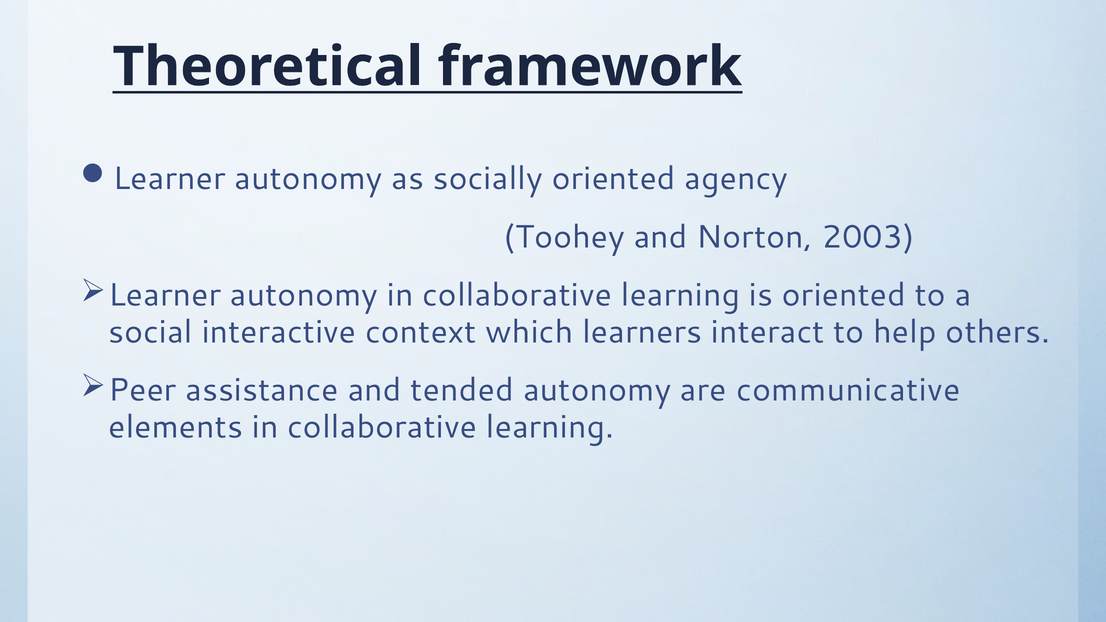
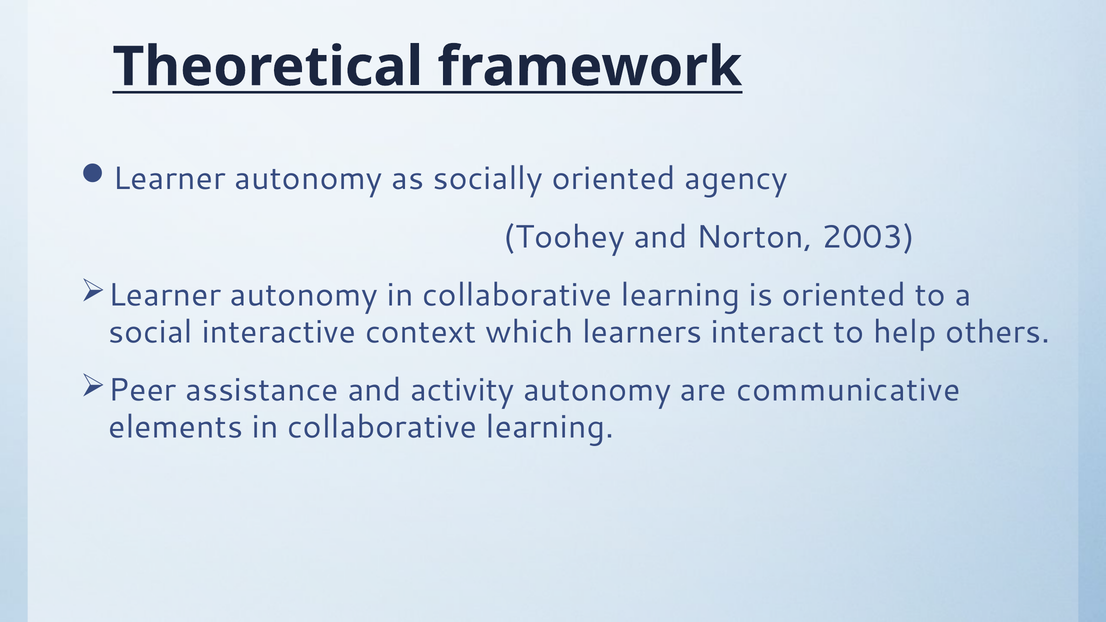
tended: tended -> activity
